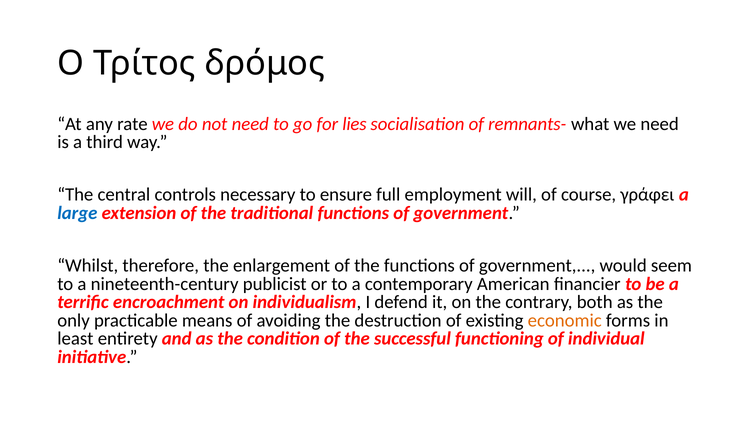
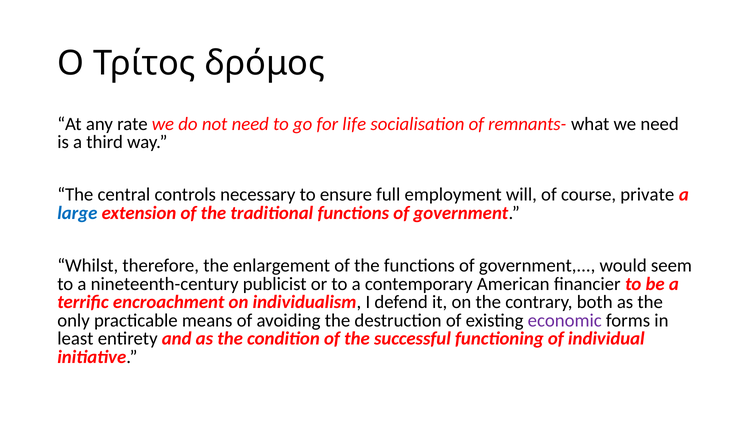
lies: lies -> life
γράφει: γράφει -> private
economic colour: orange -> purple
